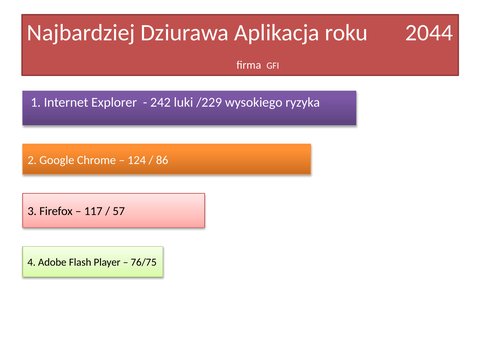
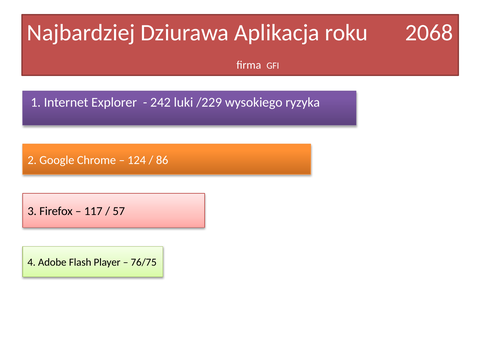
2044: 2044 -> 2068
